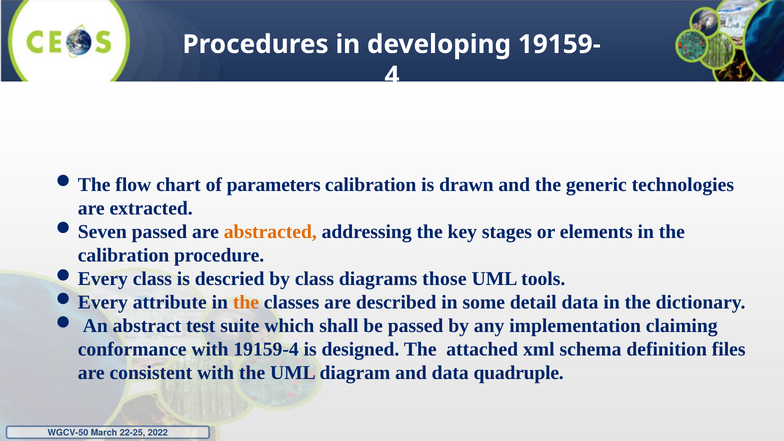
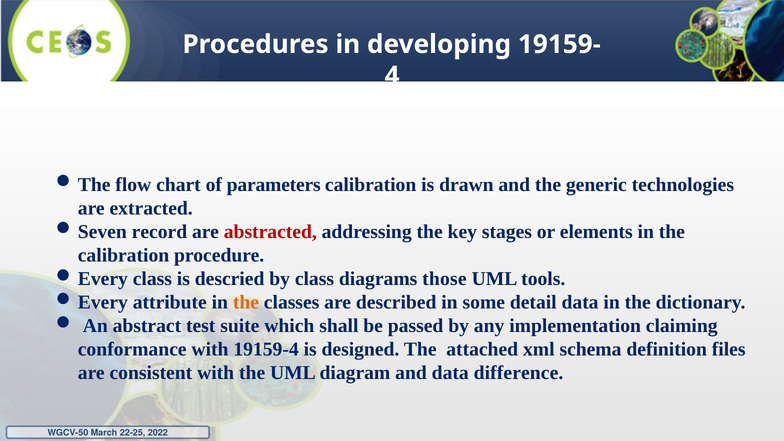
passed at (159, 232): passed -> record
abstracted colour: orange -> red
quadruple: quadruple -> difference
